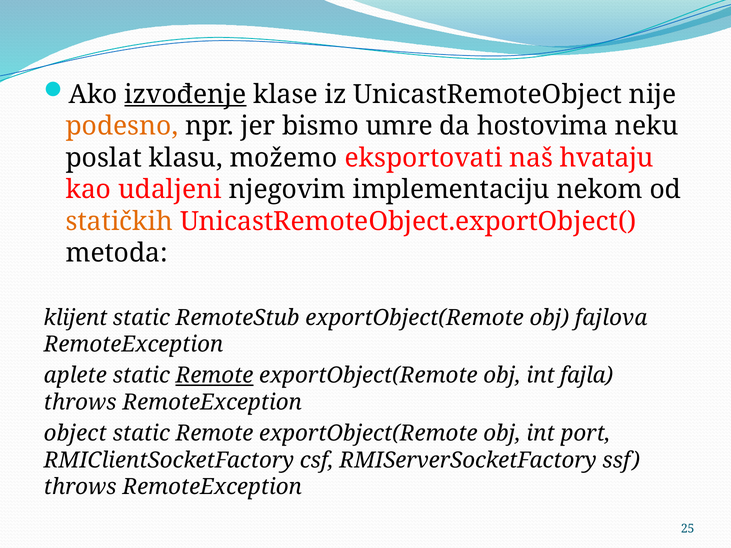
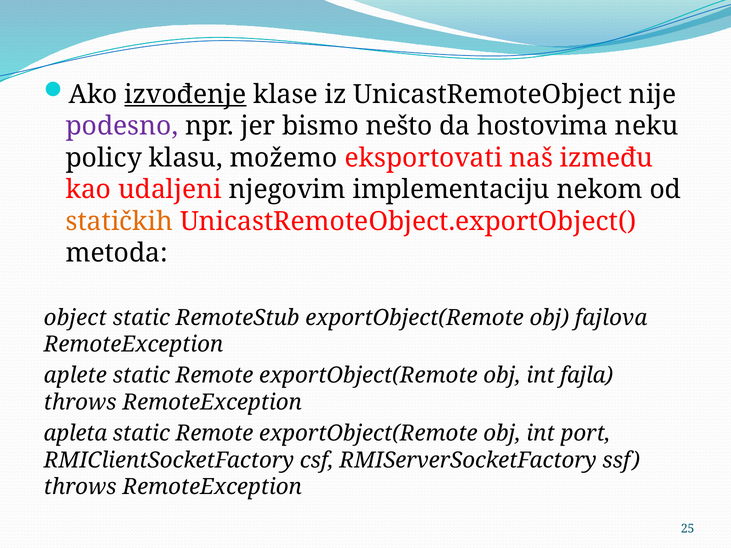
podesno colour: orange -> purple
umre: umre -> nešto
poslat: poslat -> policy
hvataju: hvataju -> između
klijent: klijent -> object
Remote at (214, 376) underline: present -> none
object: object -> apleta
